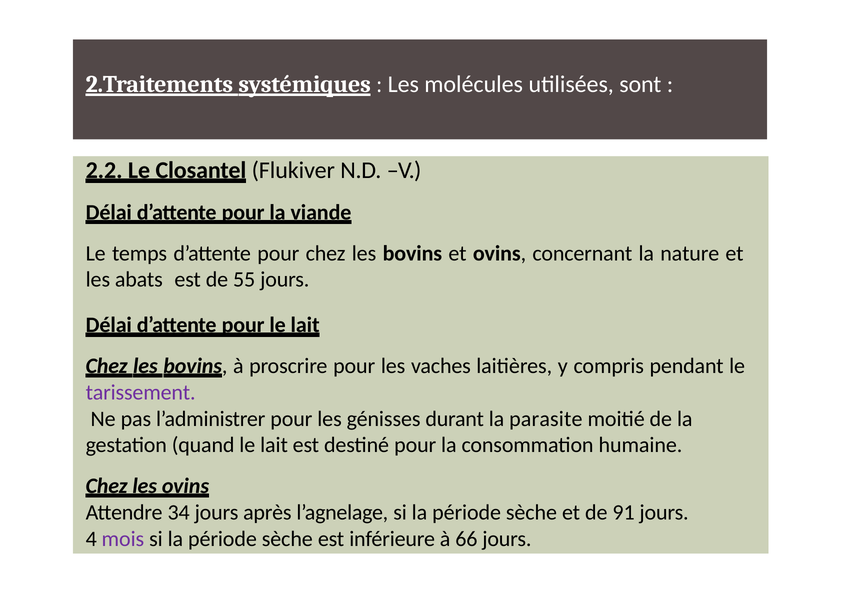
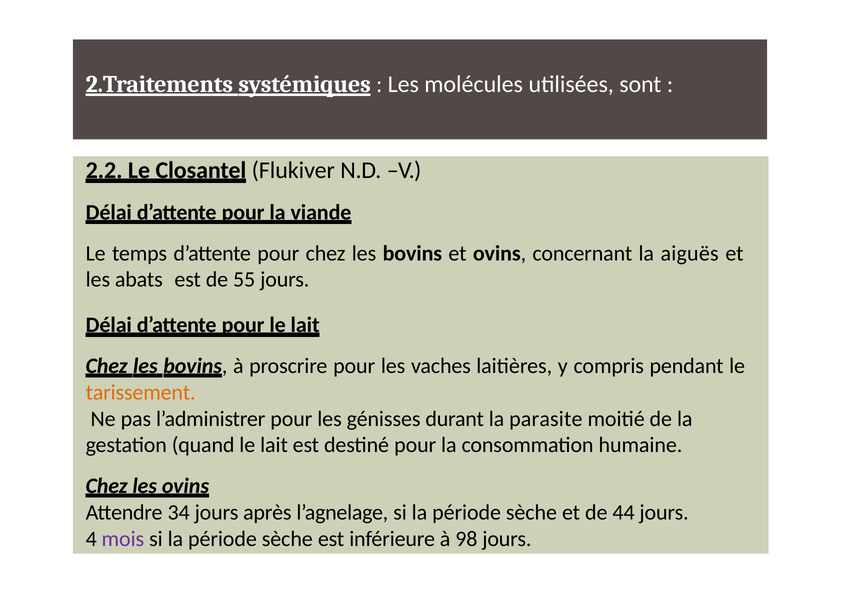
nature: nature -> aiguës
tarissement colour: purple -> orange
91: 91 -> 44
66: 66 -> 98
